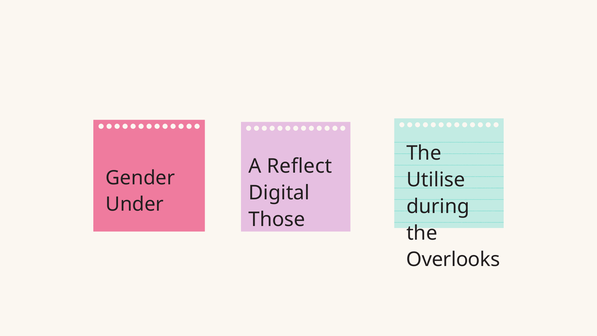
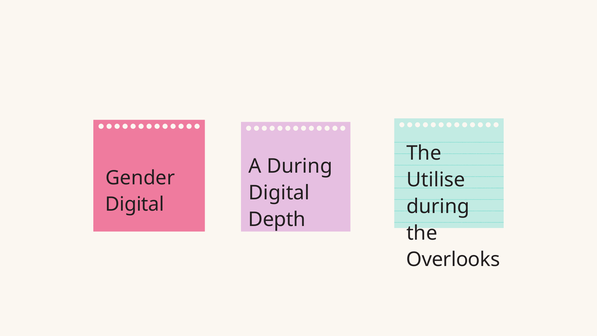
A Reflect: Reflect -> During
Under at (135, 204): Under -> Digital
Those: Those -> Depth
